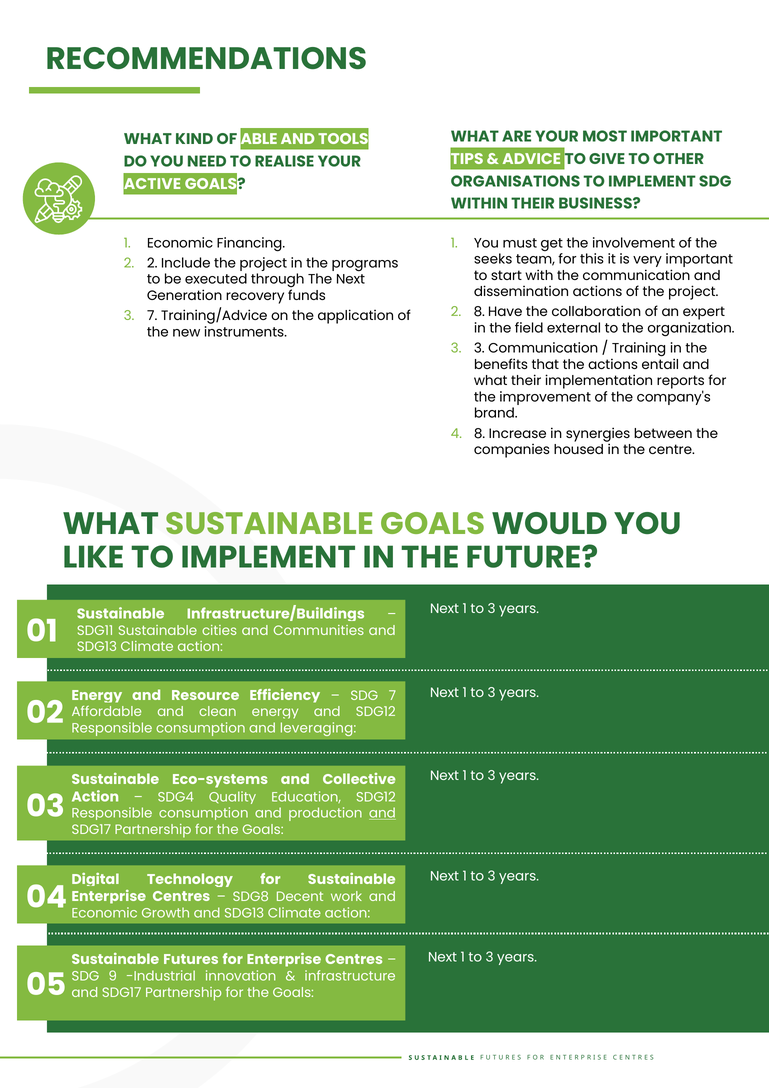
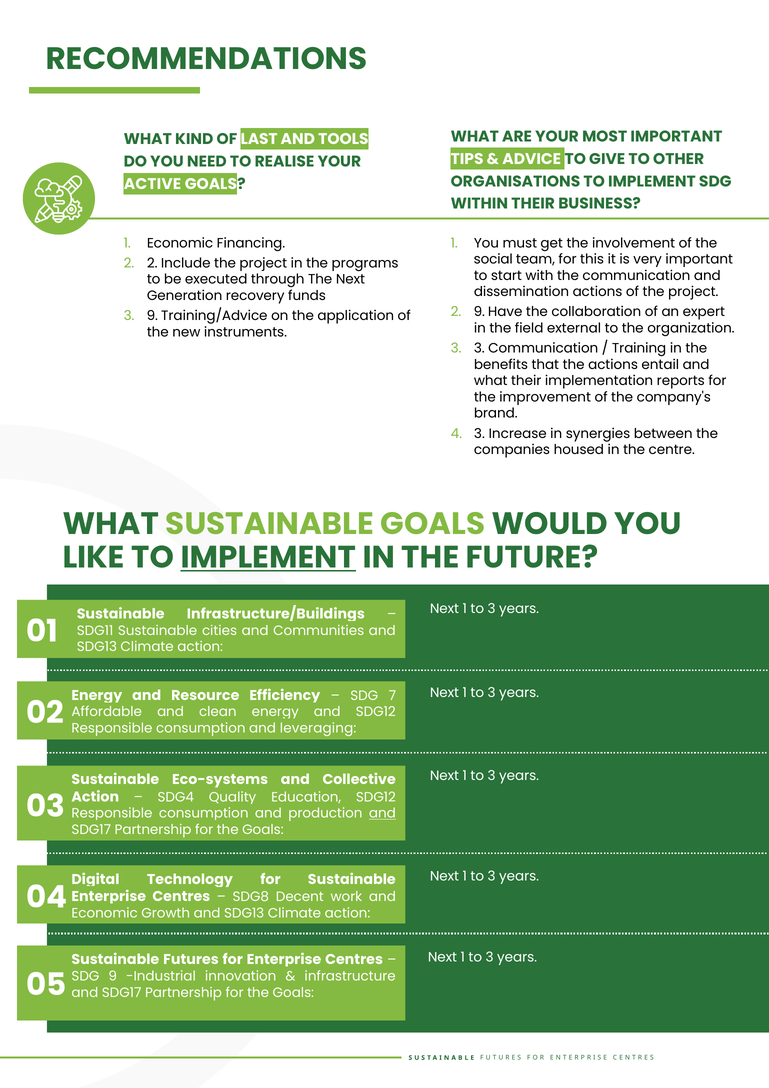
ABLE: ABLE -> LAST
seeks: seeks -> social
2 8: 8 -> 9
3 7: 7 -> 9
4 8: 8 -> 3
IMPLEMENT at (268, 557) underline: none -> present
